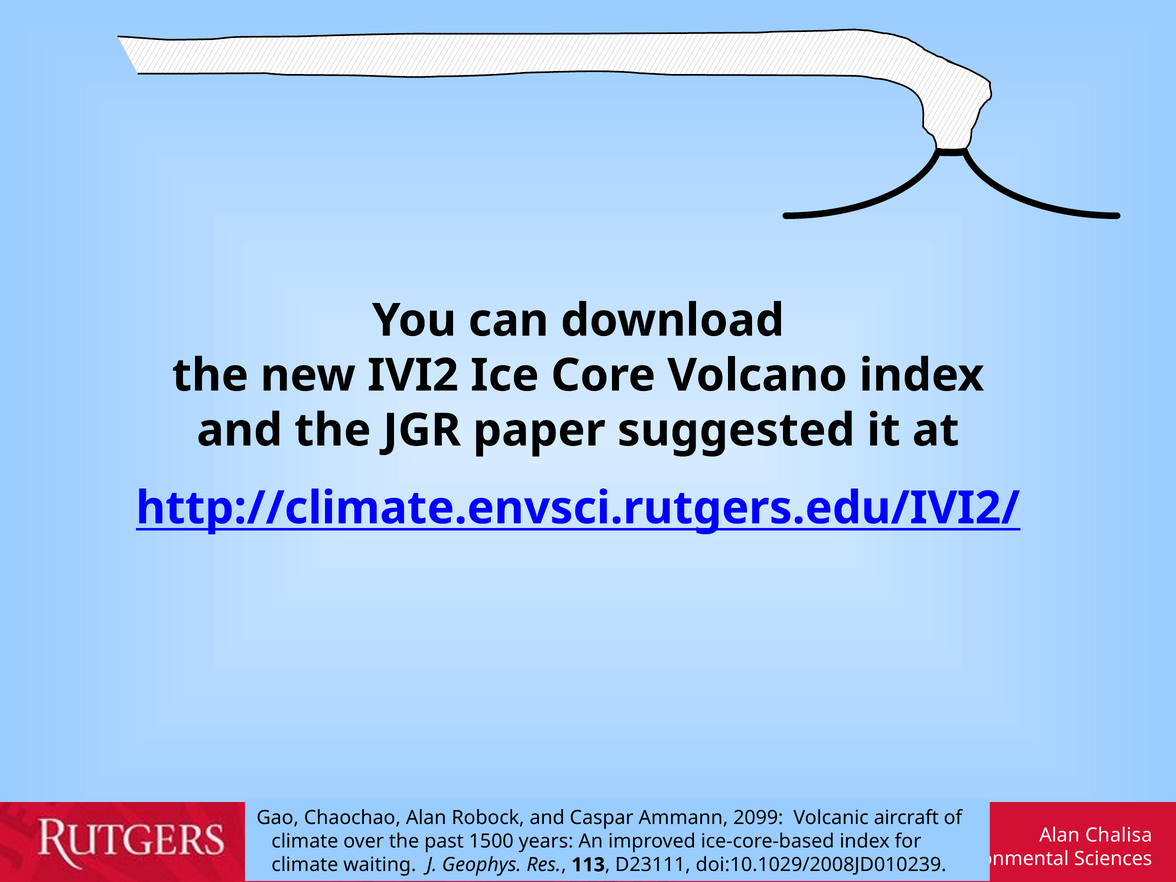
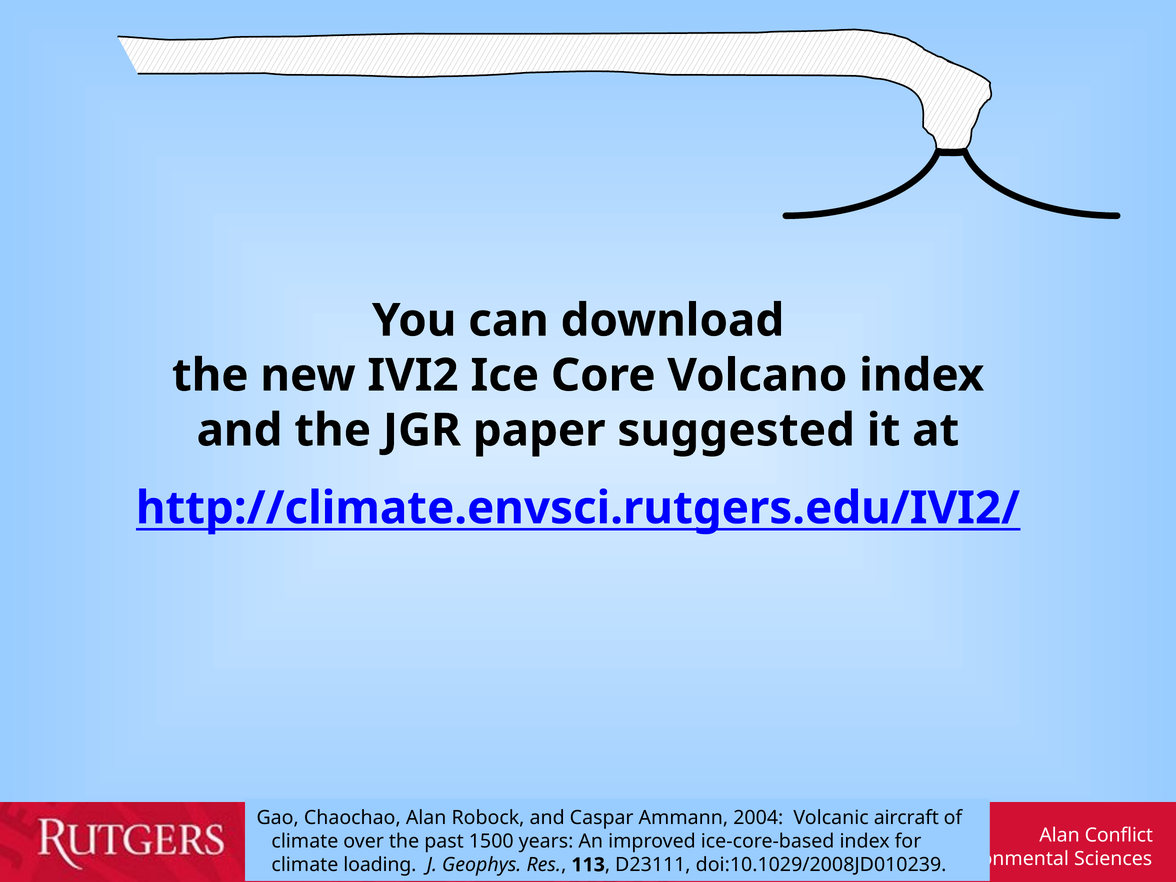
2099: 2099 -> 2004
Chalisa: Chalisa -> Conflict
waiting: waiting -> loading
